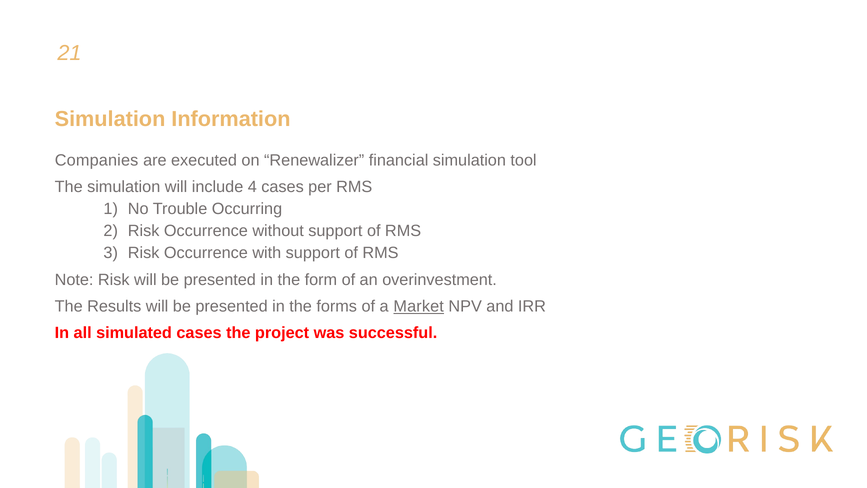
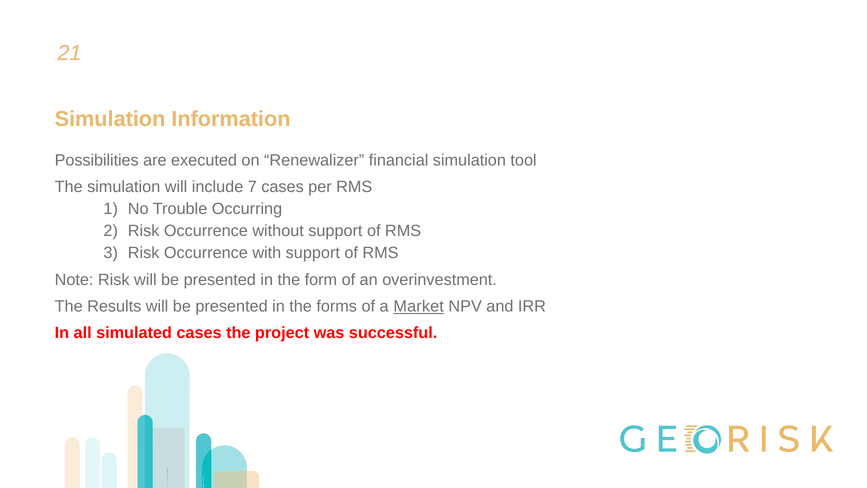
Companies: Companies -> Possibilities
4: 4 -> 7
